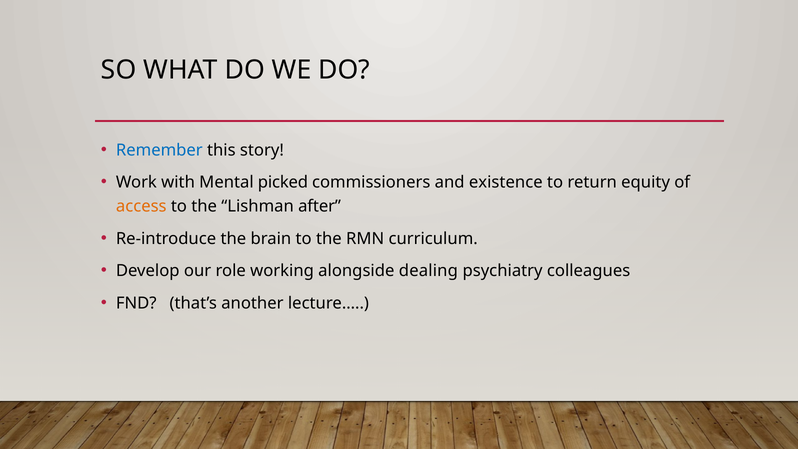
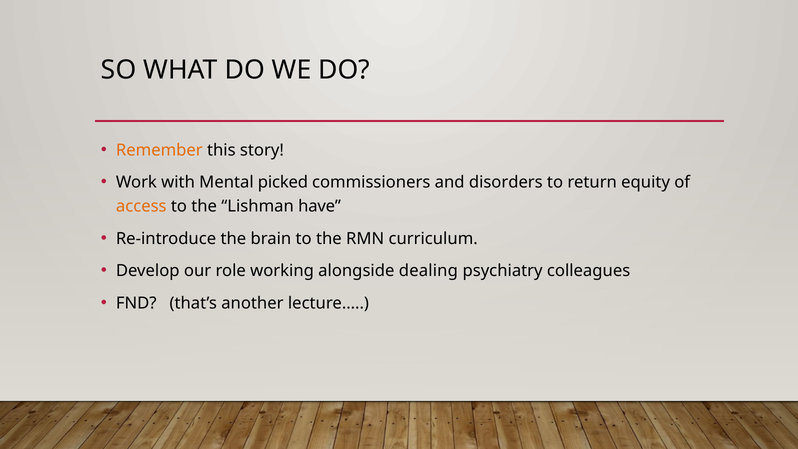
Remember colour: blue -> orange
existence: existence -> disorders
after: after -> have
